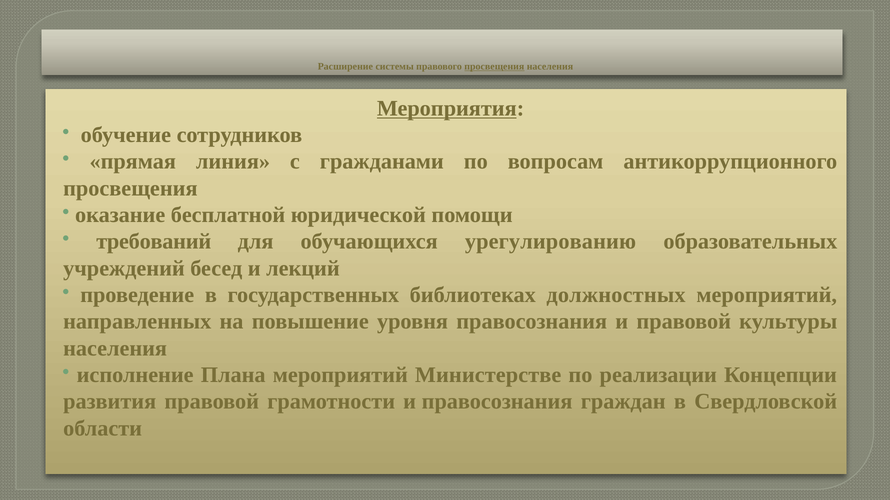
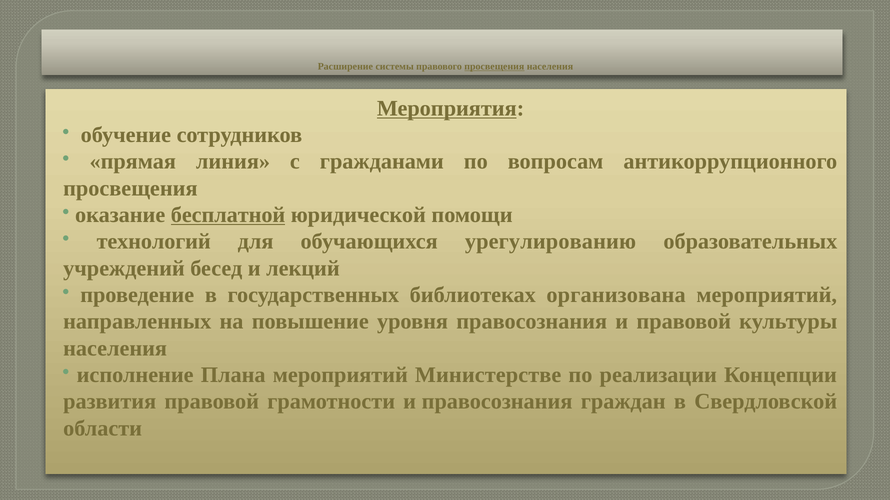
бесплатной underline: none -> present
требований: требований -> технологий
должностных: должностных -> организована
